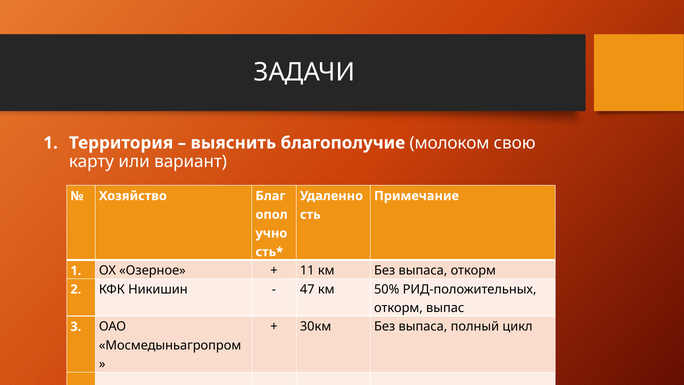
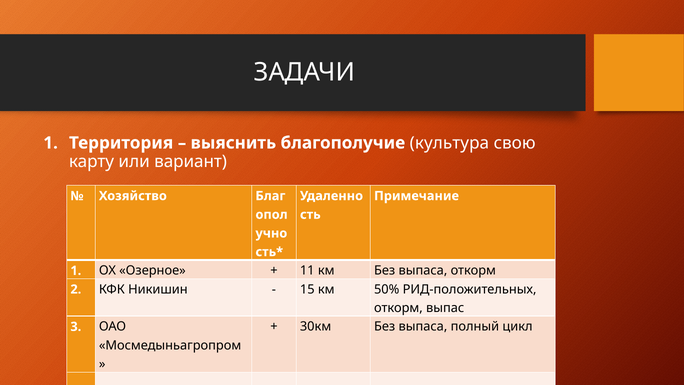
молоком: молоком -> культура
47: 47 -> 15
